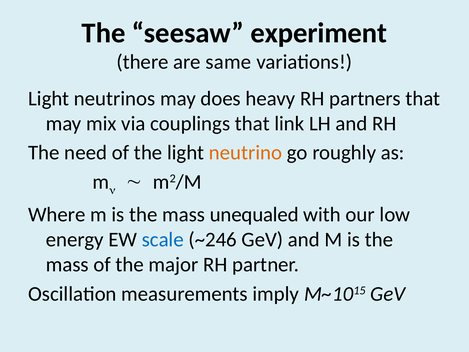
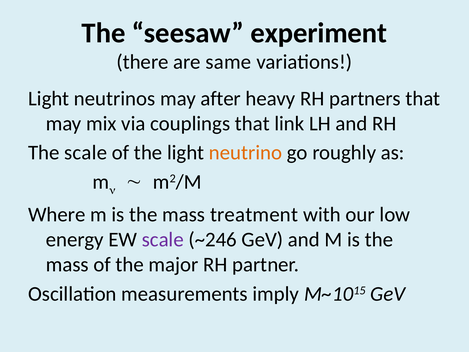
does: does -> after
The need: need -> scale
unequaled: unequaled -> treatment
scale at (163, 239) colour: blue -> purple
